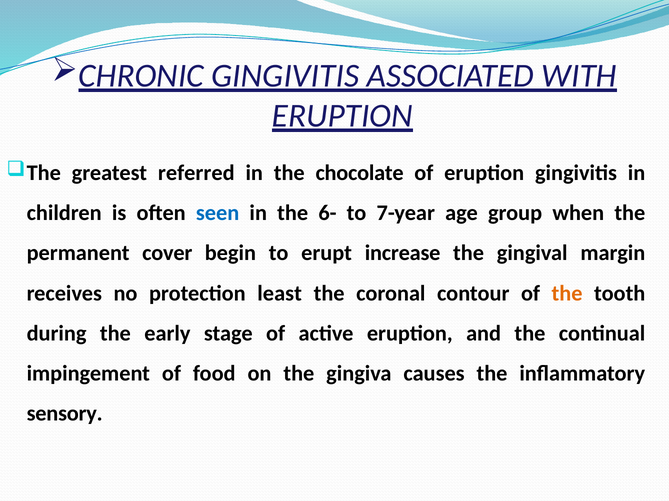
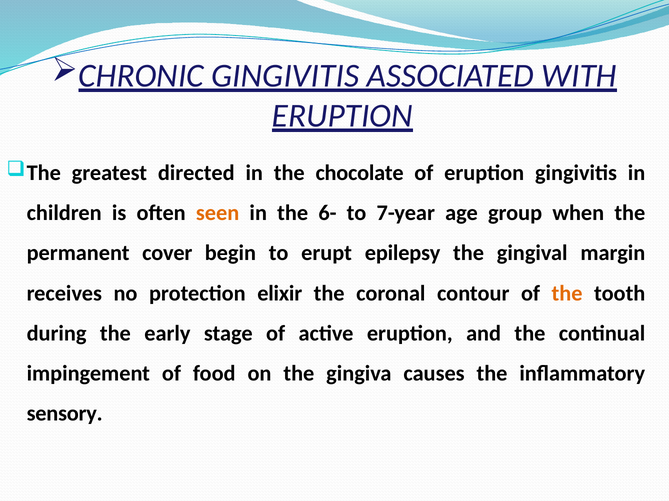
referred: referred -> directed
seen colour: blue -> orange
increase: increase -> epilepsy
least: least -> elixir
